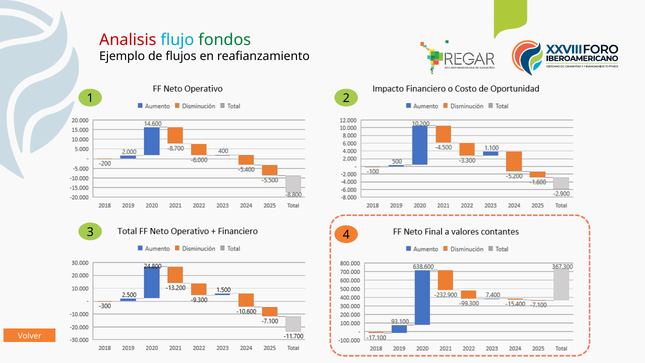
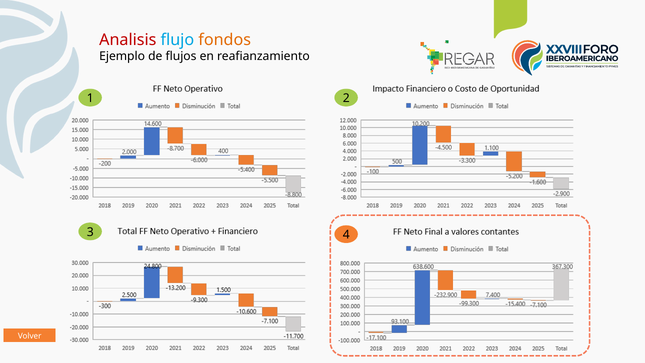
fondos colour: green -> orange
